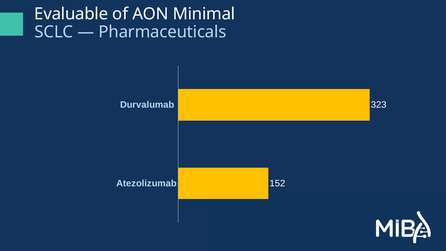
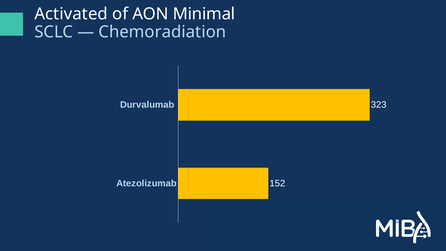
Evaluable: Evaluable -> Activated
Pharmaceuticals: Pharmaceuticals -> Chemoradiation
